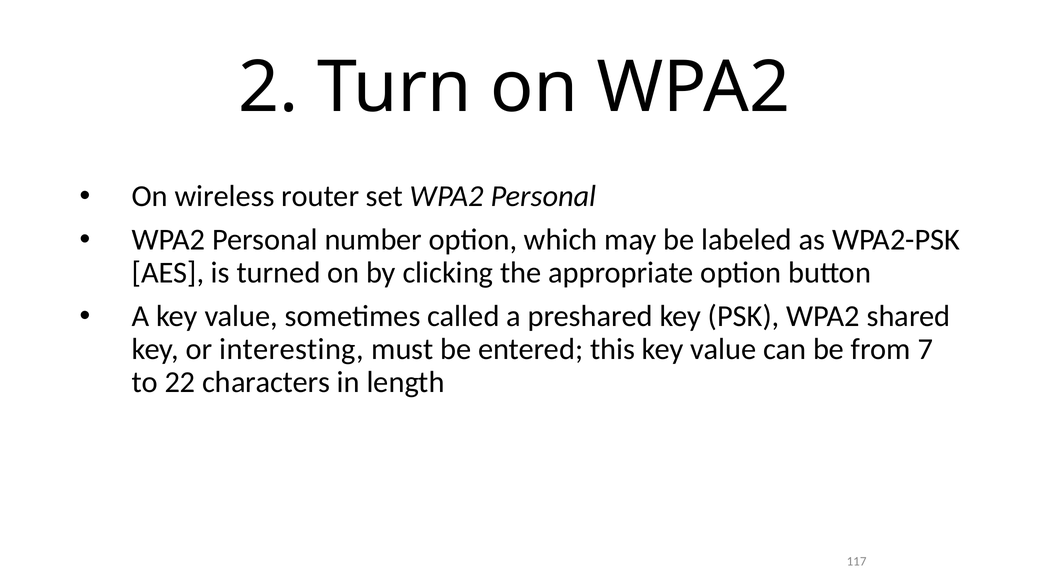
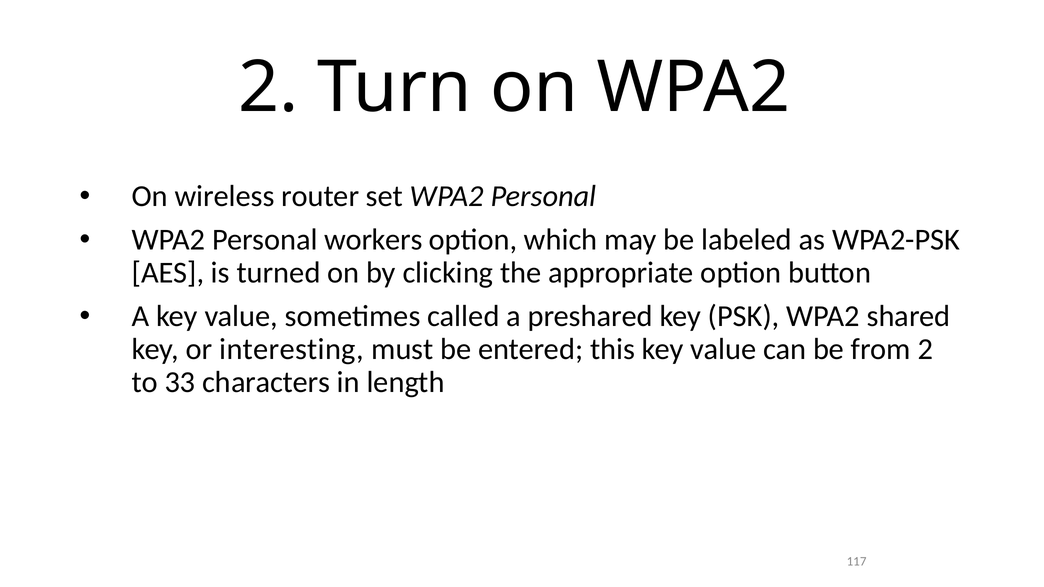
number: number -> workers
from 7: 7 -> 2
22: 22 -> 33
